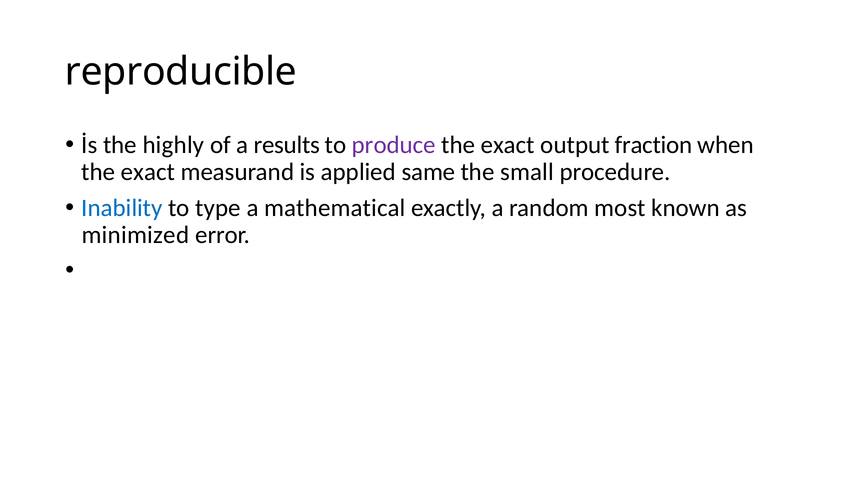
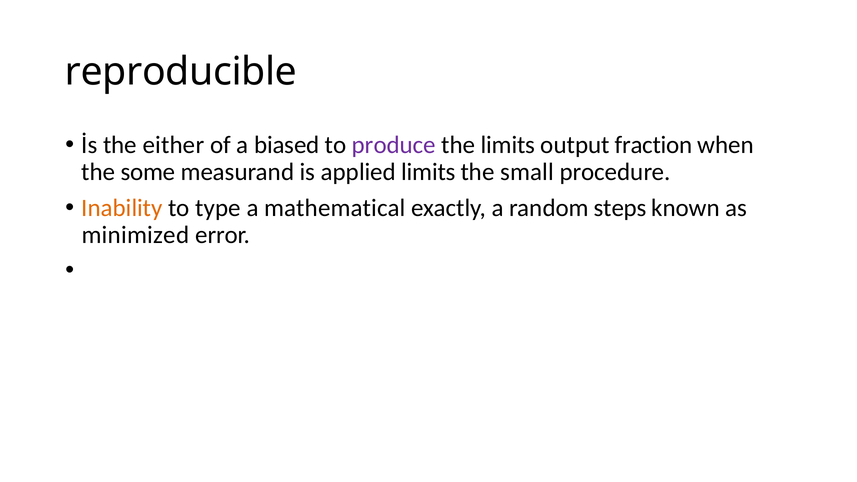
highly: highly -> either
results: results -> biased
exact at (508, 145): exact -> limits
exact at (148, 172): exact -> some
applied same: same -> limits
Inability colour: blue -> orange
most: most -> steps
